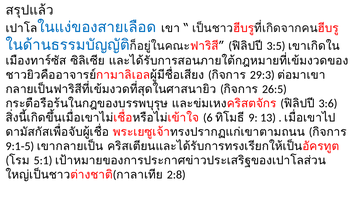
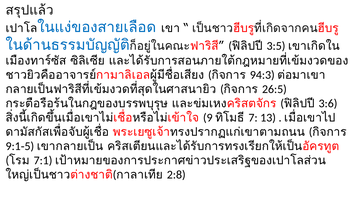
29:3: 29:3 -> 94:3
6: 6 -> 9
9: 9 -> 7
5:1: 5:1 -> 7:1
